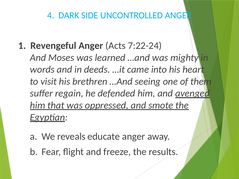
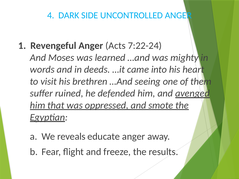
regain: regain -> ruined
